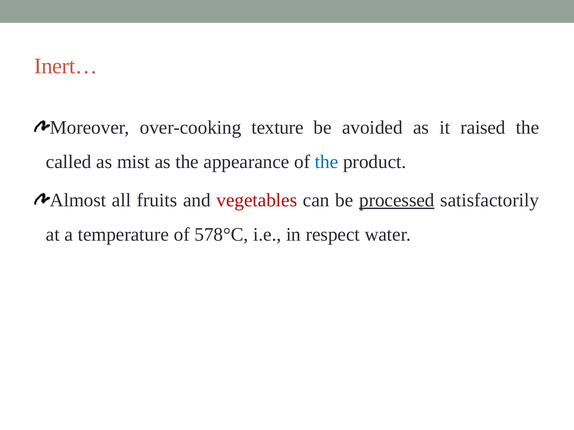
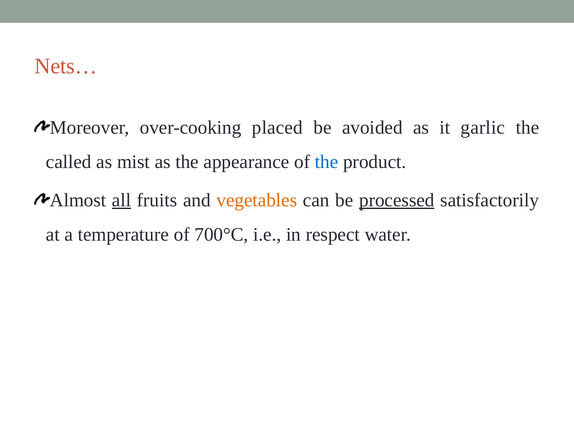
Inert…: Inert… -> Nets…
texture: texture -> placed
raised: raised -> garlic
all underline: none -> present
vegetables colour: red -> orange
578°C: 578°C -> 700°C
